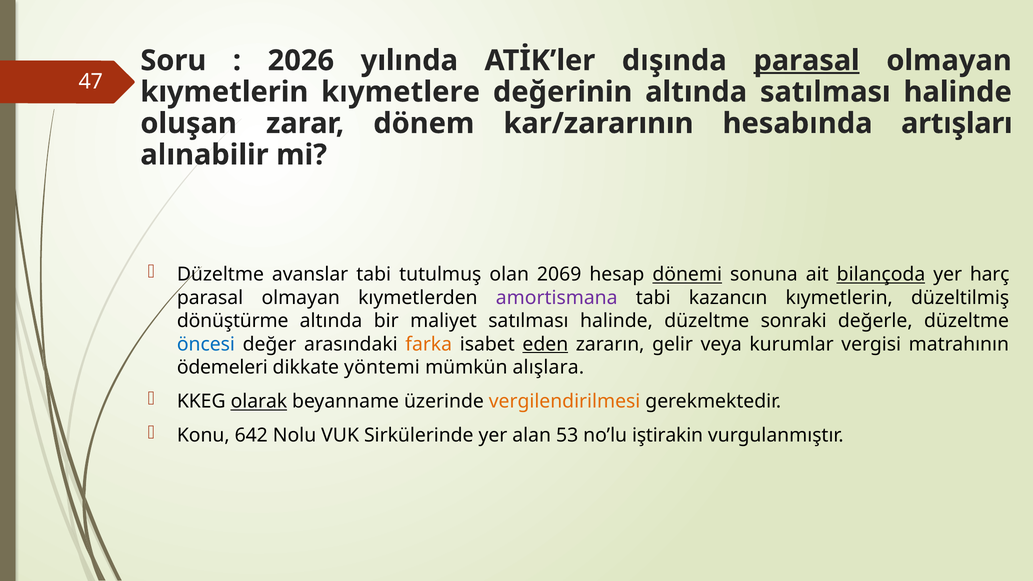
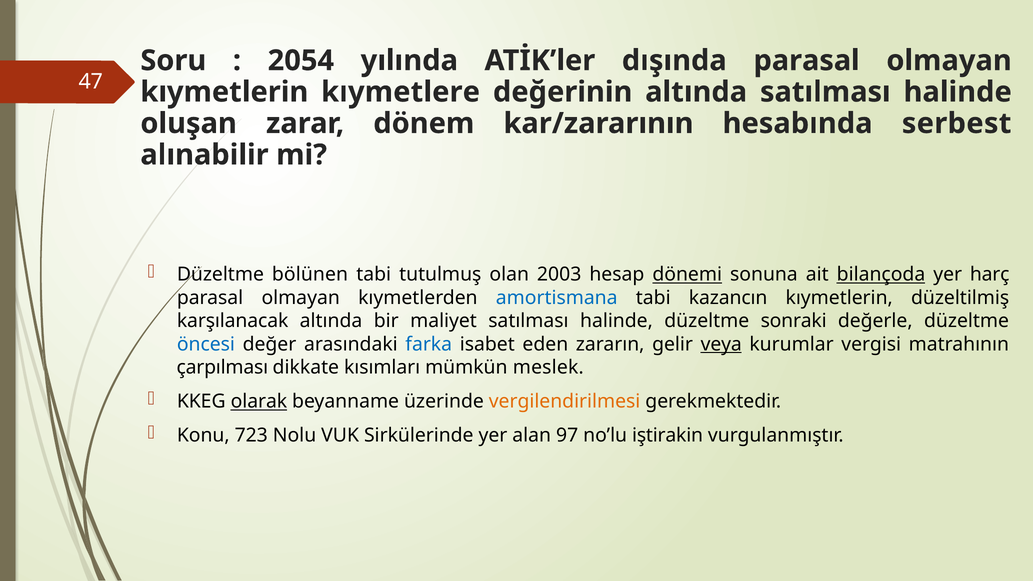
2026: 2026 -> 2054
parasal at (807, 61) underline: present -> none
artışları: artışları -> serbest
avanslar: avanslar -> bölünen
2069: 2069 -> 2003
amortismana colour: purple -> blue
dönüştürme: dönüştürme -> karşılanacak
farka colour: orange -> blue
eden underline: present -> none
veya underline: none -> present
ödemeleri: ödemeleri -> çarpılması
yöntemi: yöntemi -> kısımları
alışlara: alışlara -> meslek
642: 642 -> 723
53: 53 -> 97
